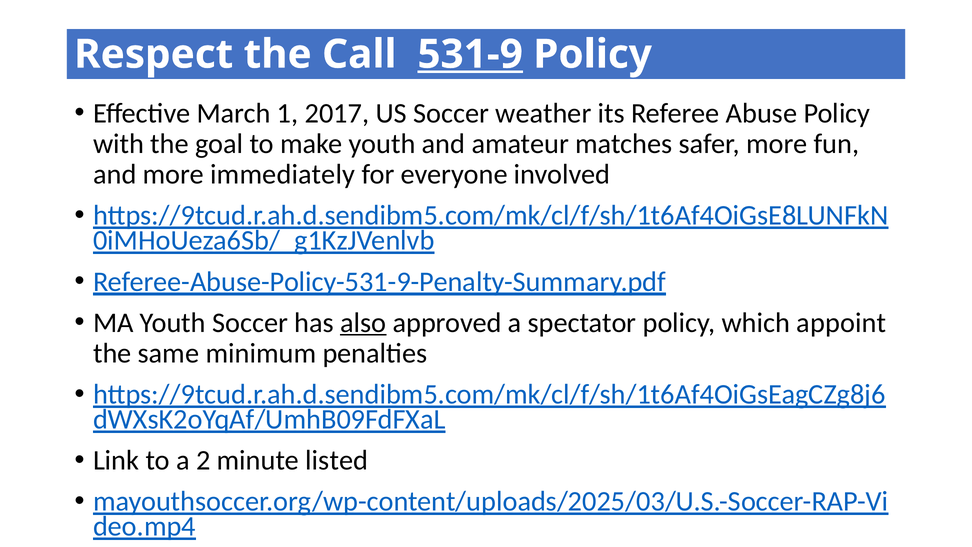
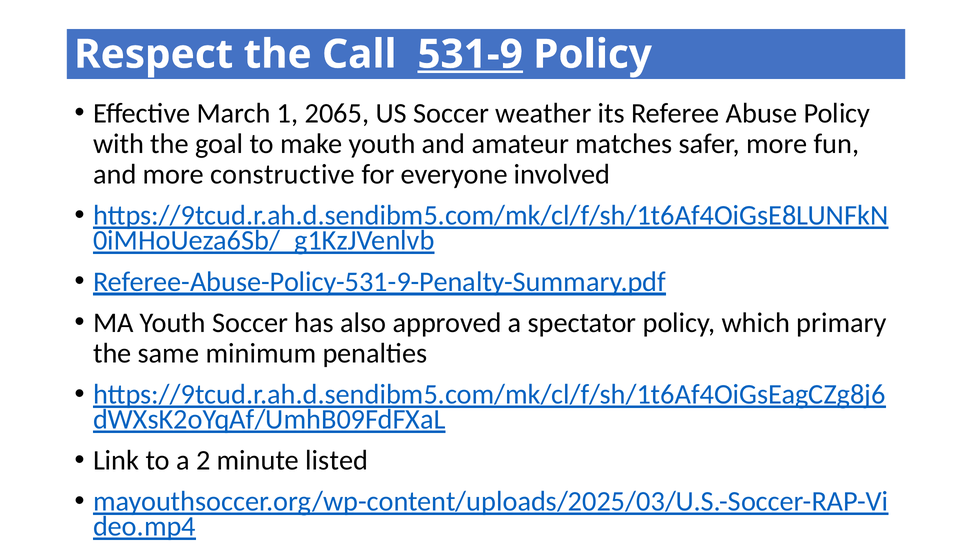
2017: 2017 -> 2065
immediately: immediately -> constructive
also underline: present -> none
appoint: appoint -> primary
